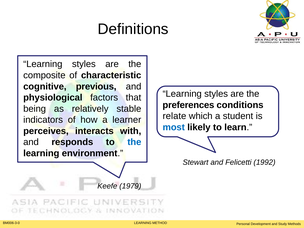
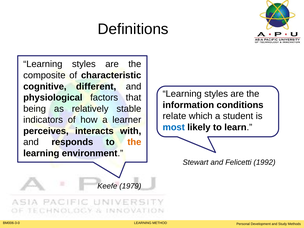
previous: previous -> different
preferences: preferences -> information
the at (134, 142) colour: blue -> orange
